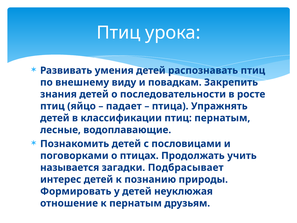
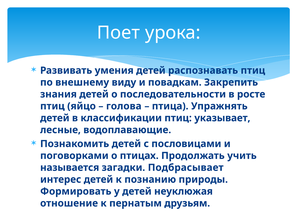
Птиц at (118, 33): Птиц -> Поет
падает: падает -> голова
птиц пернатым: пернатым -> указывает
